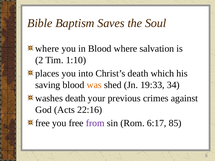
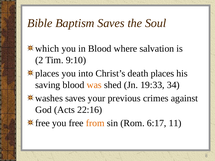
where at (47, 49): where -> which
1:10: 1:10 -> 9:10
death which: which -> places
washes death: death -> saves
from colour: purple -> orange
85: 85 -> 11
